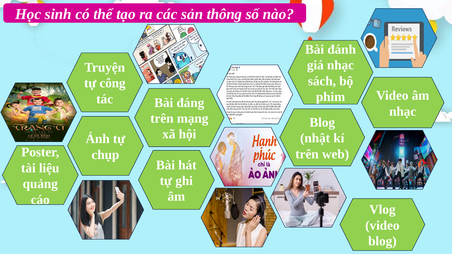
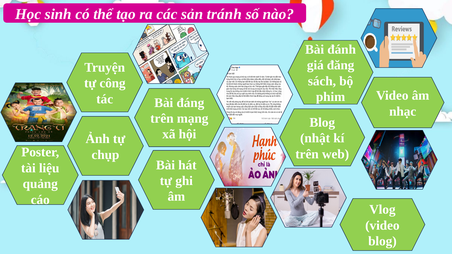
thông: thông -> tránh
giá nhạc: nhạc -> đăng
